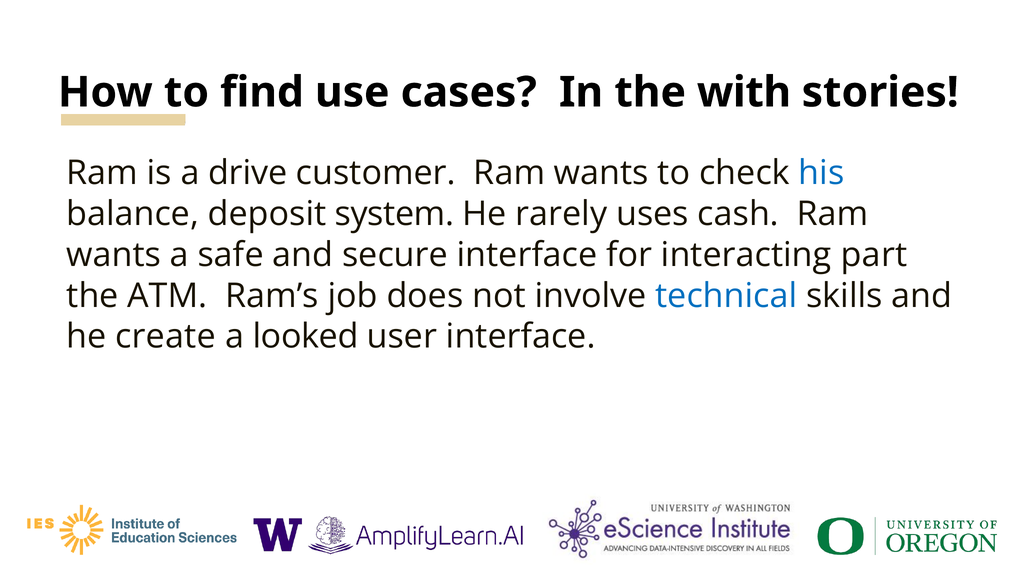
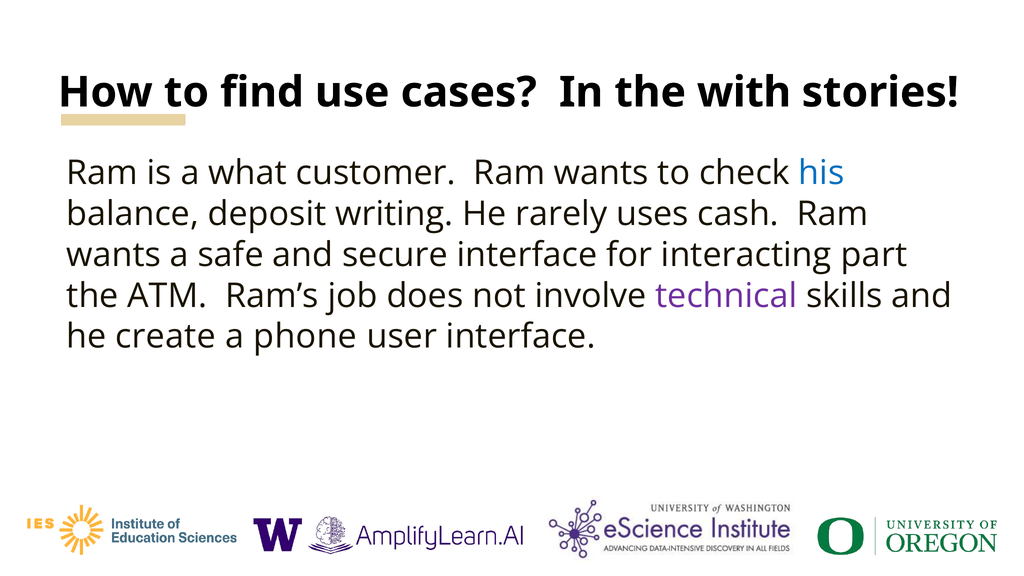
drive: drive -> what
system: system -> writing
technical colour: blue -> purple
looked: looked -> phone
